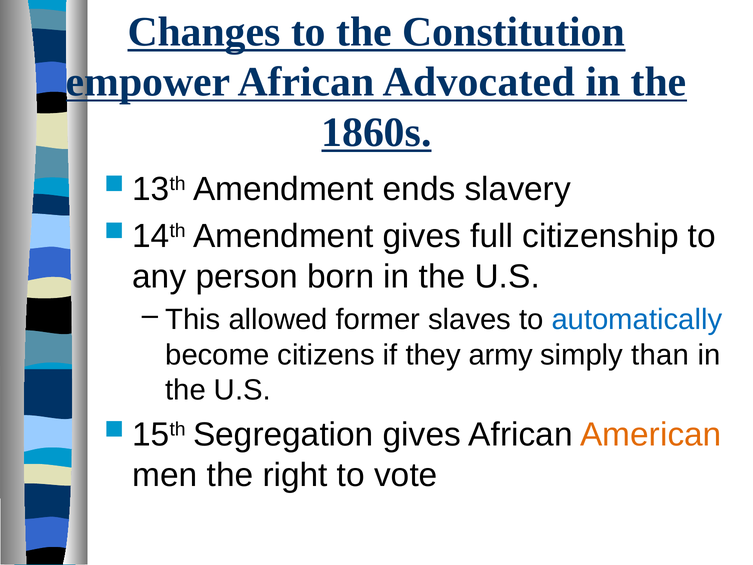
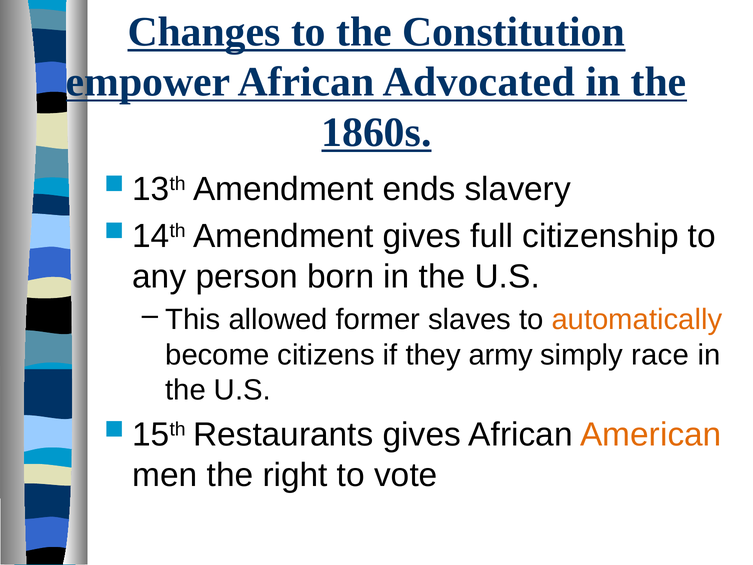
automatically colour: blue -> orange
than: than -> race
Segregation: Segregation -> Restaurants
